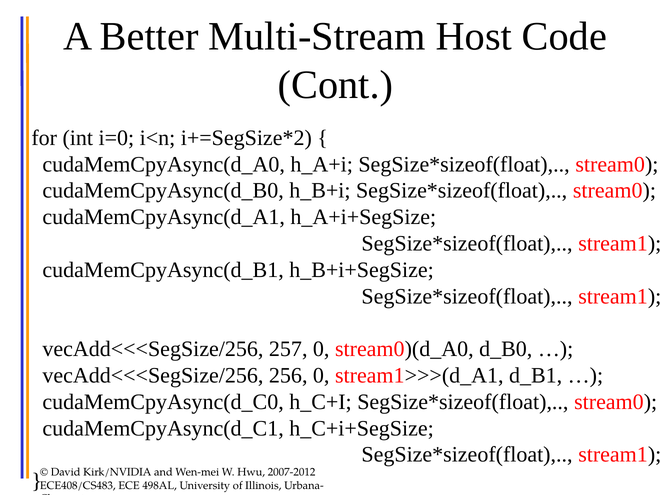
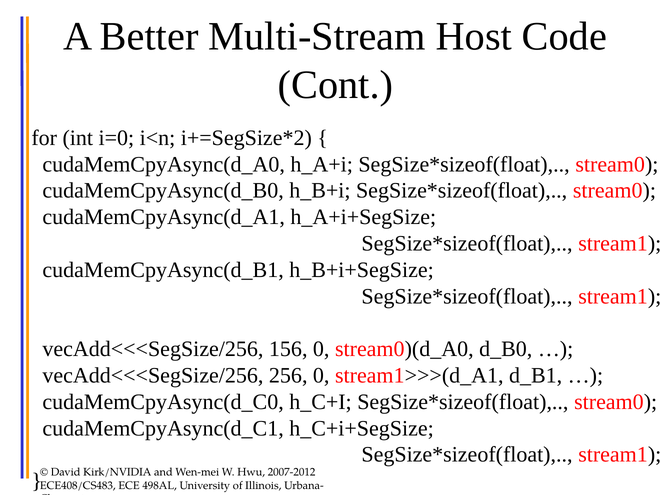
257: 257 -> 156
